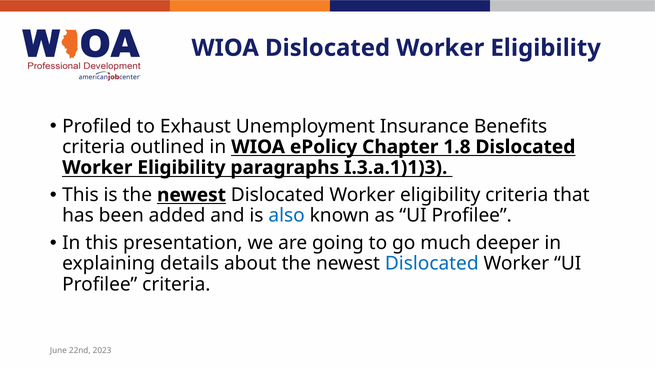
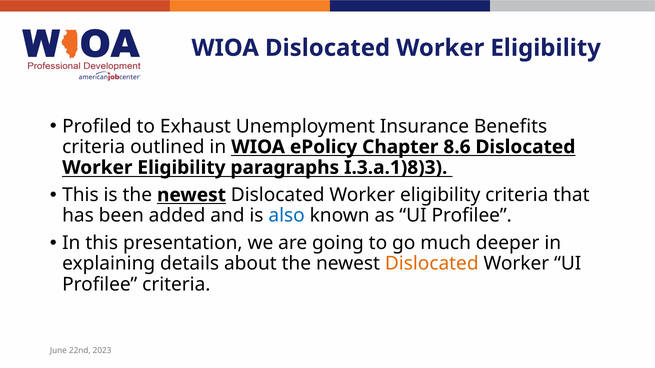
1.8: 1.8 -> 8.6
I.3.a.1)1)3: I.3.a.1)1)3 -> I.3.a.1)8)3
Dislocated at (432, 264) colour: blue -> orange
